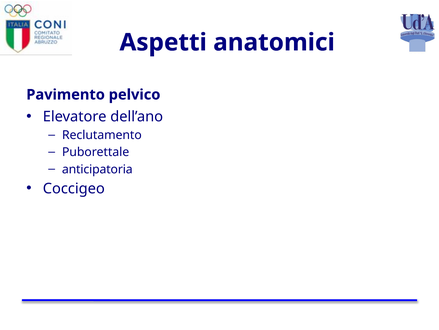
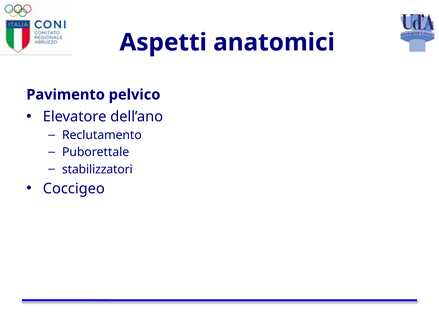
anticipatoria: anticipatoria -> stabilizzatori
